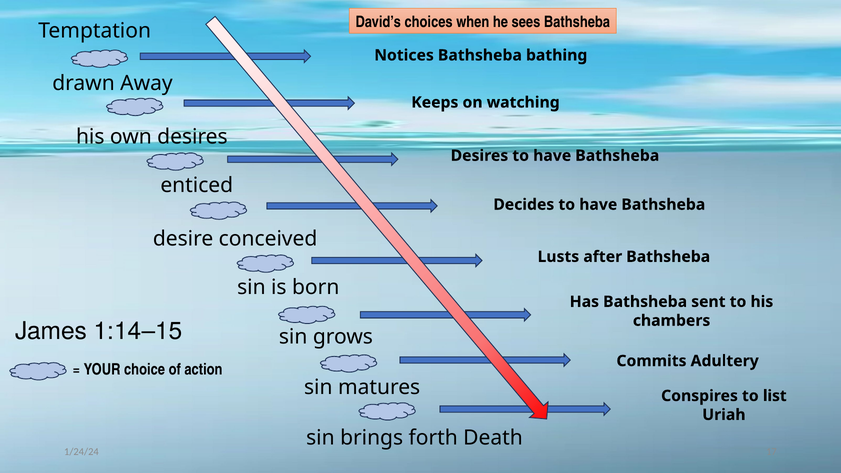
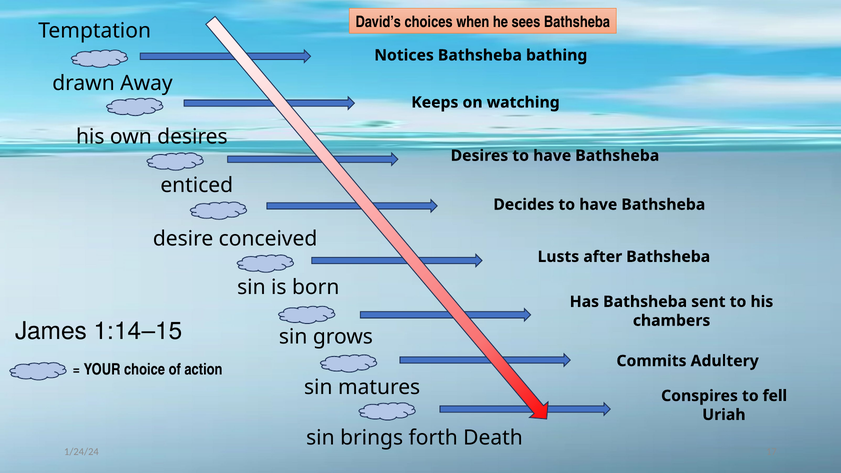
list: list -> fell
